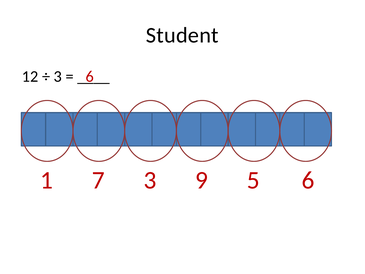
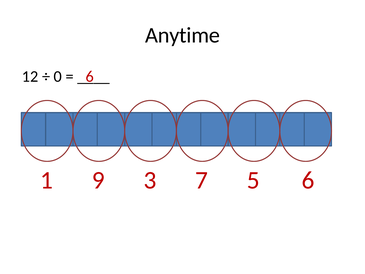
Student: Student -> Anytime
3 at (58, 77): 3 -> 0
7: 7 -> 9
9: 9 -> 7
